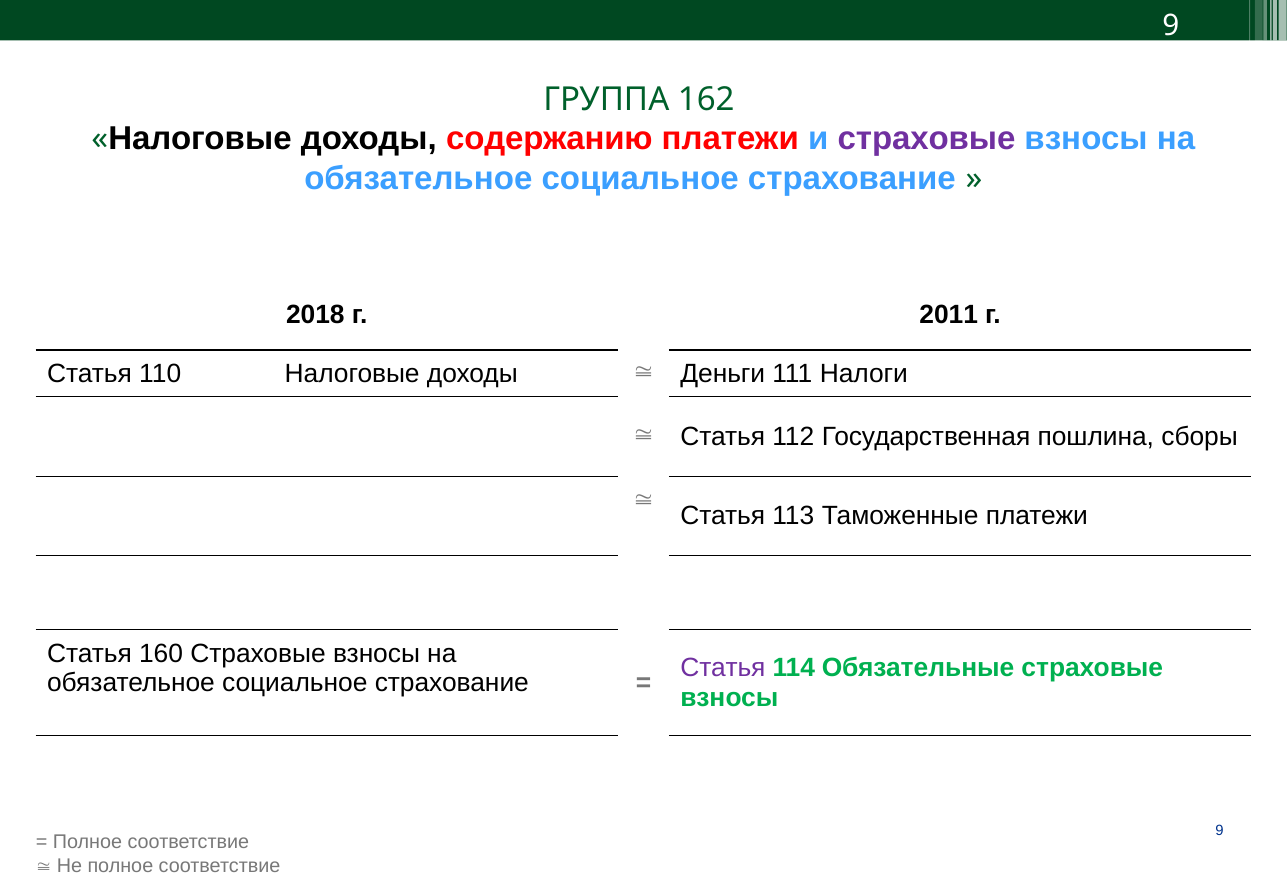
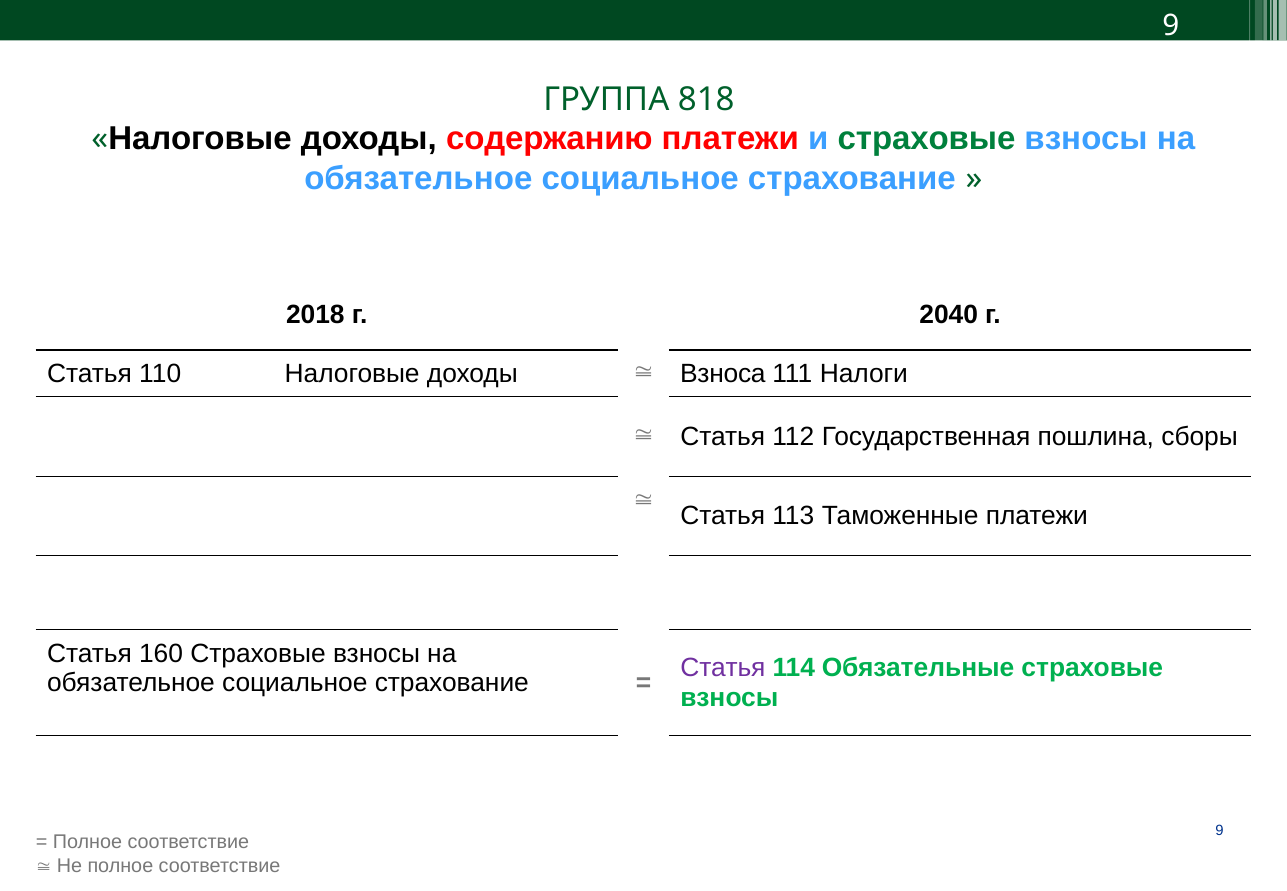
162: 162 -> 818
страховые at (927, 139) colour: purple -> green
2011: 2011 -> 2040
Деньги: Деньги -> Взноса
